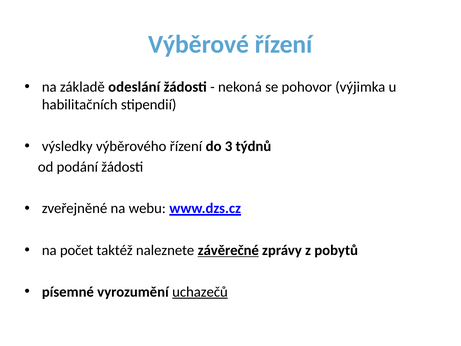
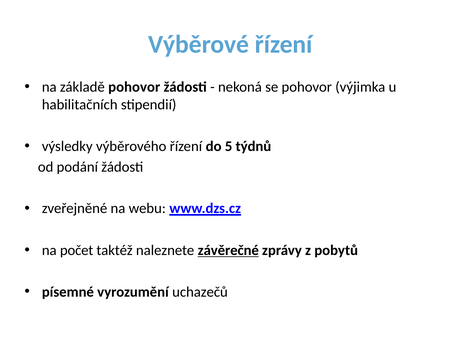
základě odeslání: odeslání -> pohovor
3: 3 -> 5
uchazečů underline: present -> none
